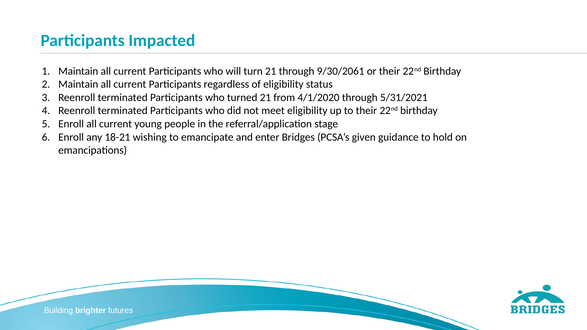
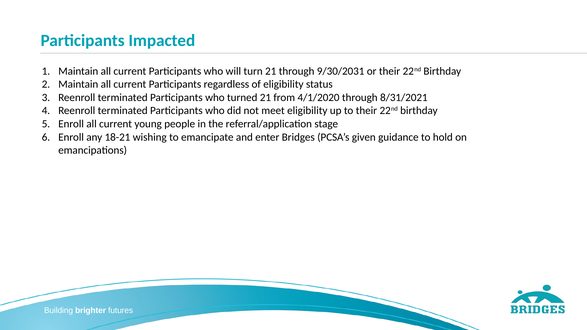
9/30/2061: 9/30/2061 -> 9/30/2031
5/31/2021: 5/31/2021 -> 8/31/2021
